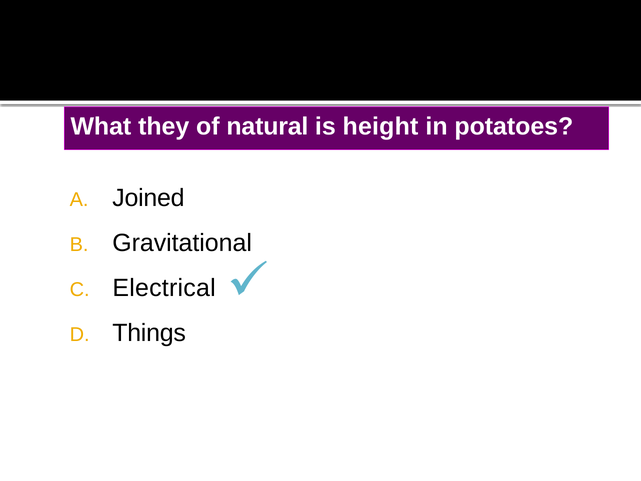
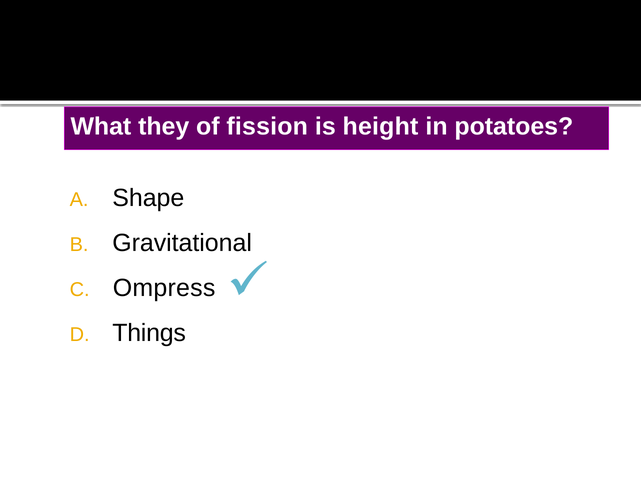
natural: natural -> fission
Joined: Joined -> Shape
Electrical: Electrical -> Ompress
